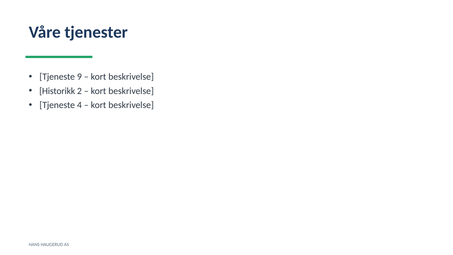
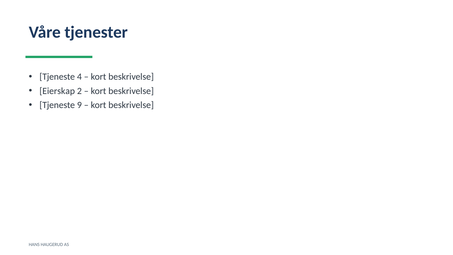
9: 9 -> 4
Historikk: Historikk -> Eierskap
4: 4 -> 9
